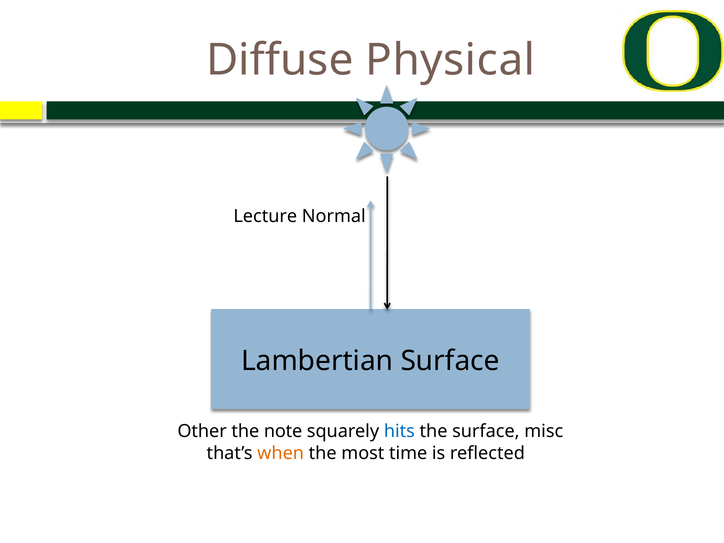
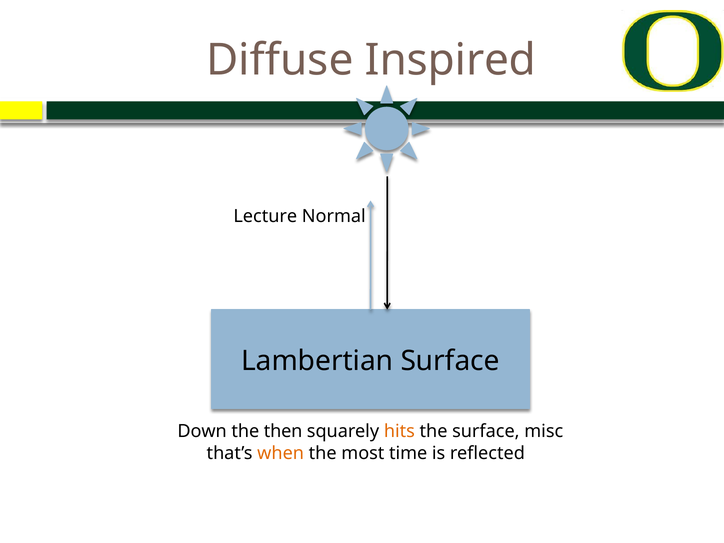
Physical: Physical -> Inspired
Other: Other -> Down
note: note -> then
hits colour: blue -> orange
